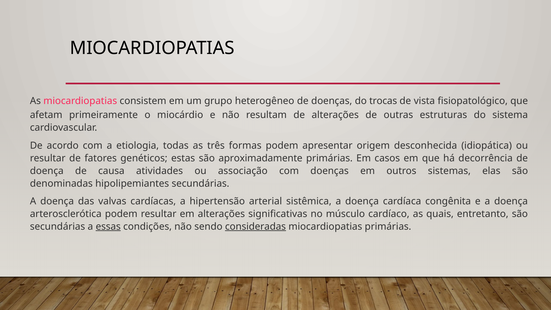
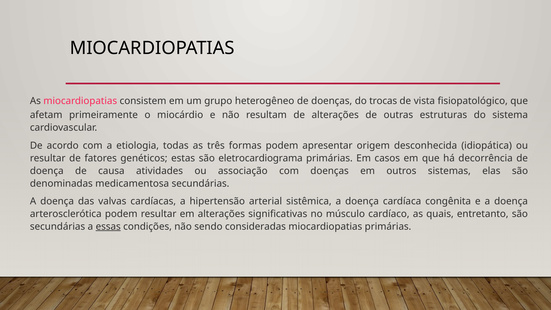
aproximadamente: aproximadamente -> eletrocardiograma
hipolipemiantes: hipolipemiantes -> medicamentosa
consideradas underline: present -> none
